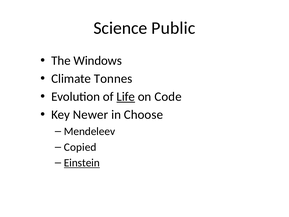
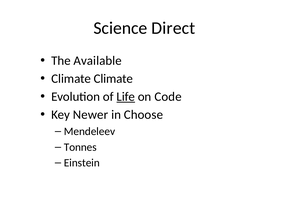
Public: Public -> Direct
Windows: Windows -> Available
Climate Tonnes: Tonnes -> Climate
Copied: Copied -> Tonnes
Einstein underline: present -> none
